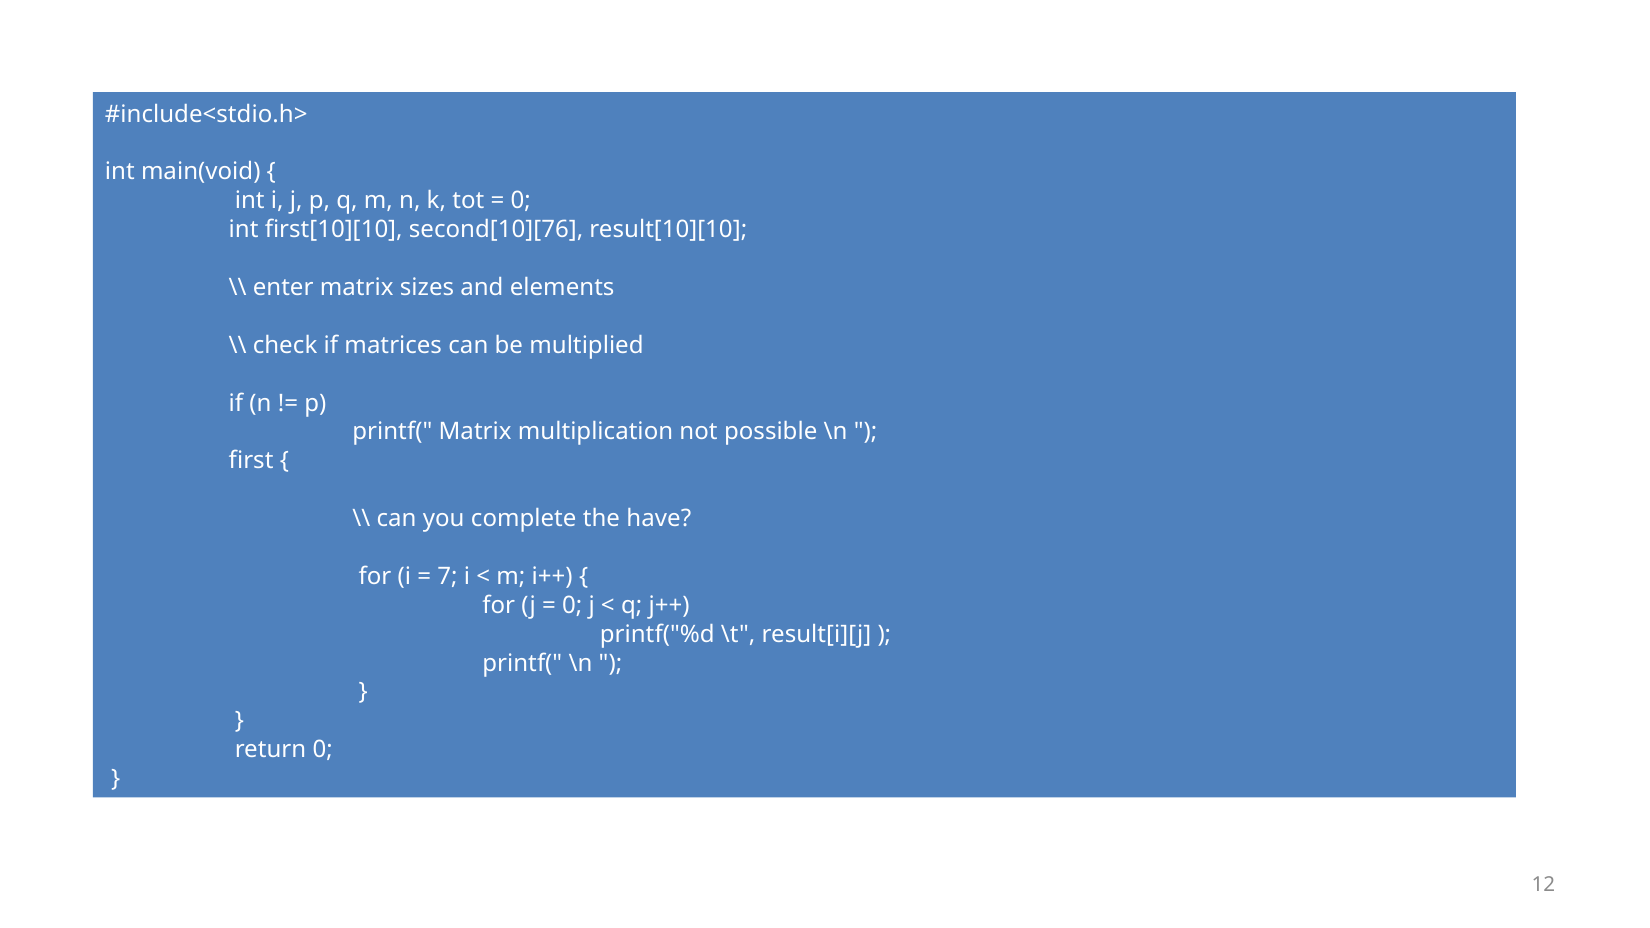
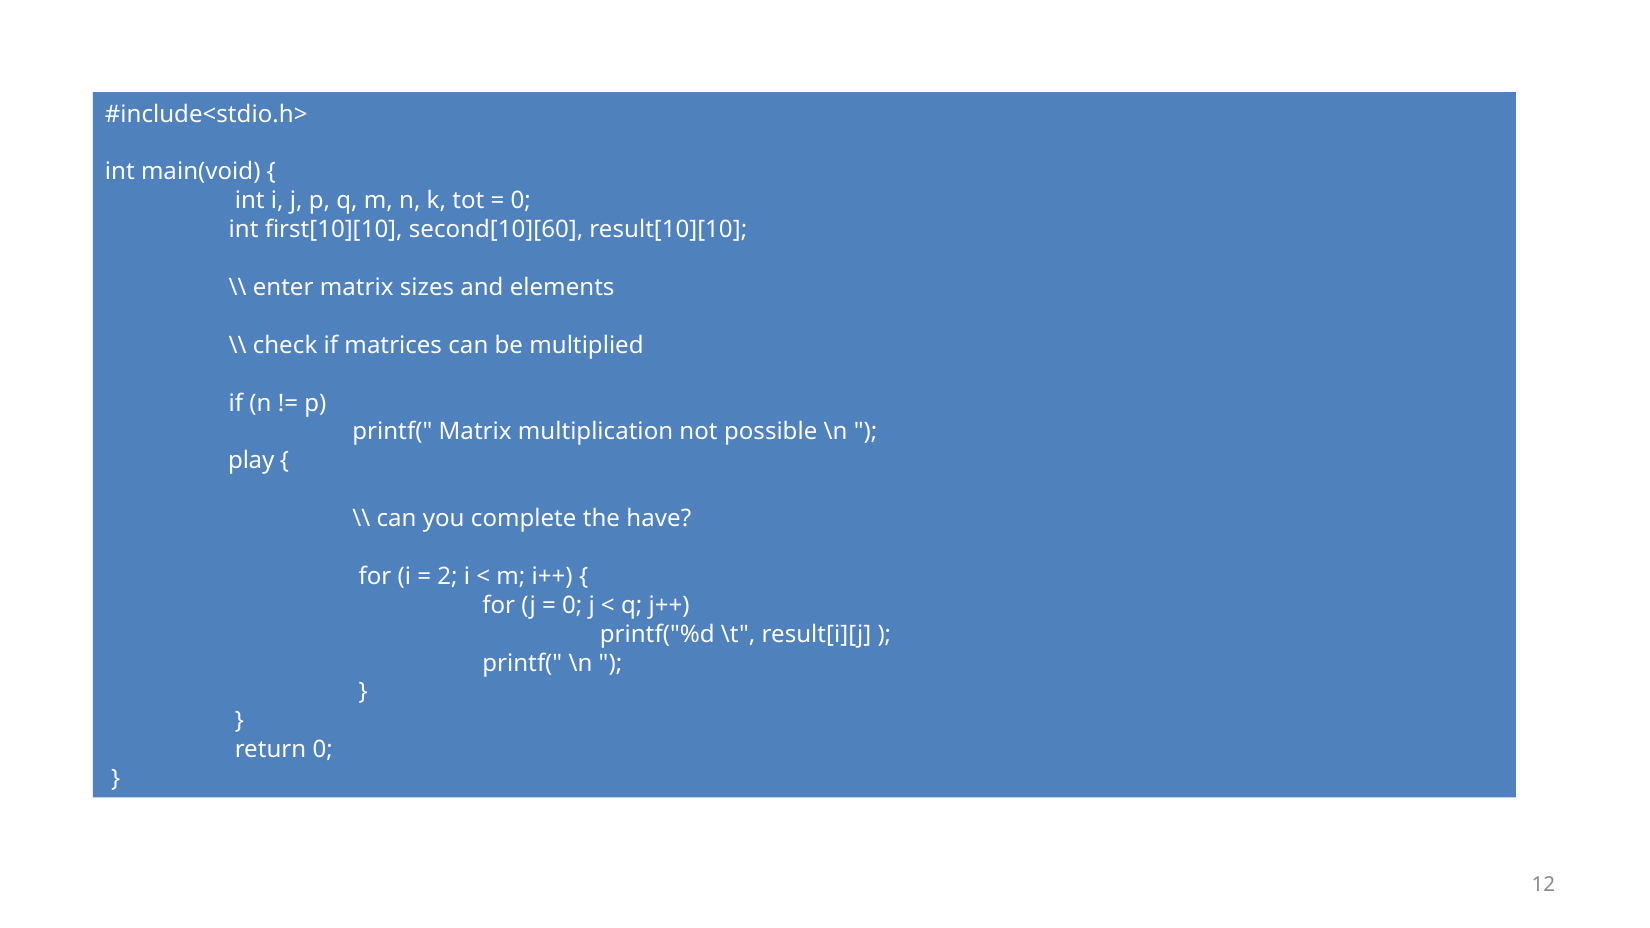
second[10][76: second[10][76 -> second[10][60
first: first -> play
7: 7 -> 2
